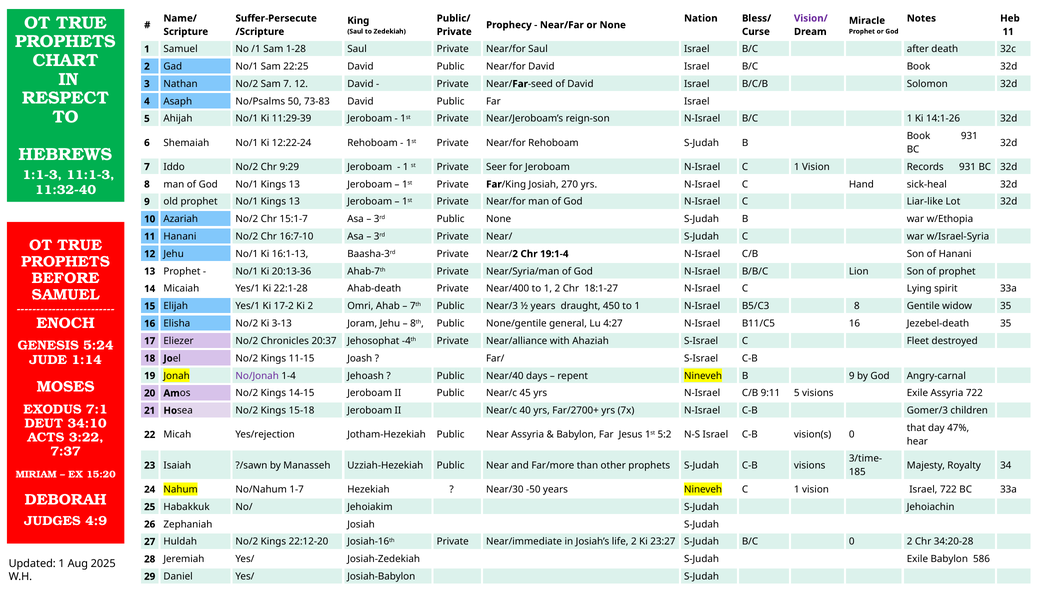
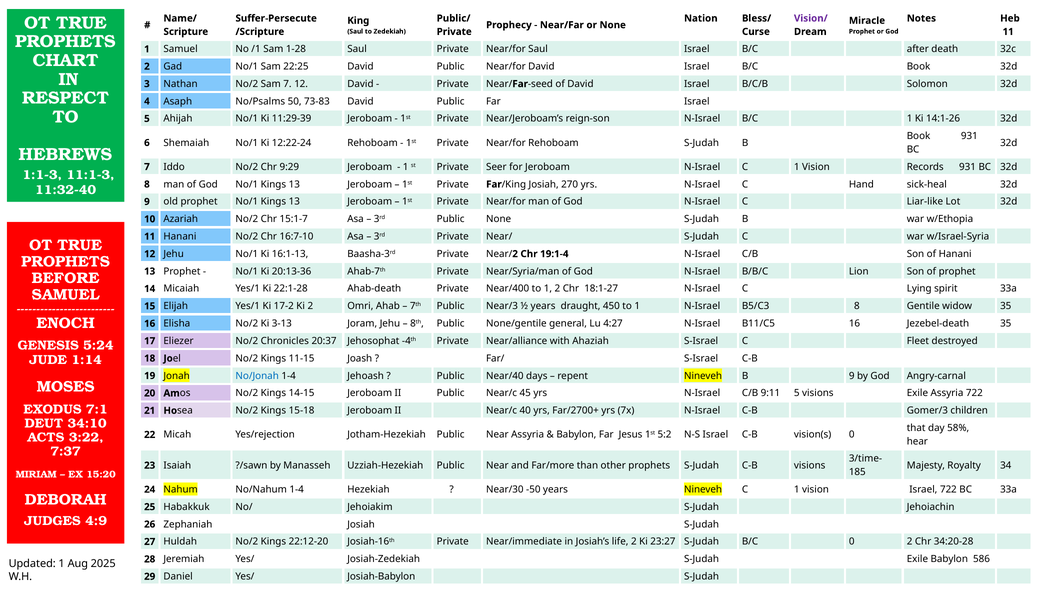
No/Jonah colour: purple -> blue
47%: 47% -> 58%
No/Nahum 1-7: 1-7 -> 1-4
